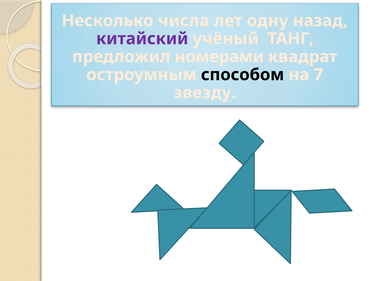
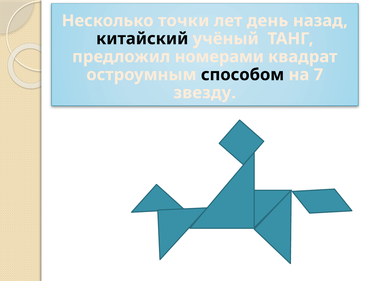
числа: числа -> точки
одну: одну -> день
китайский colour: purple -> black
